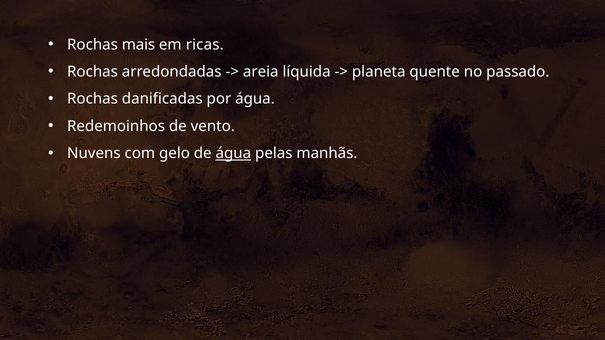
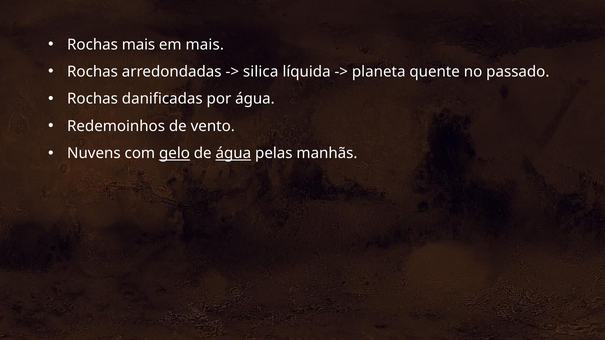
em ricas: ricas -> mais
areia: areia -> silica
gelo underline: none -> present
